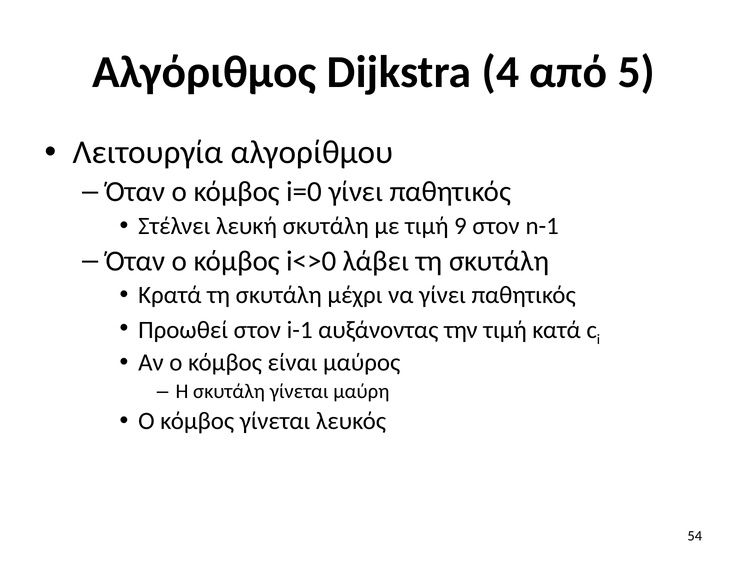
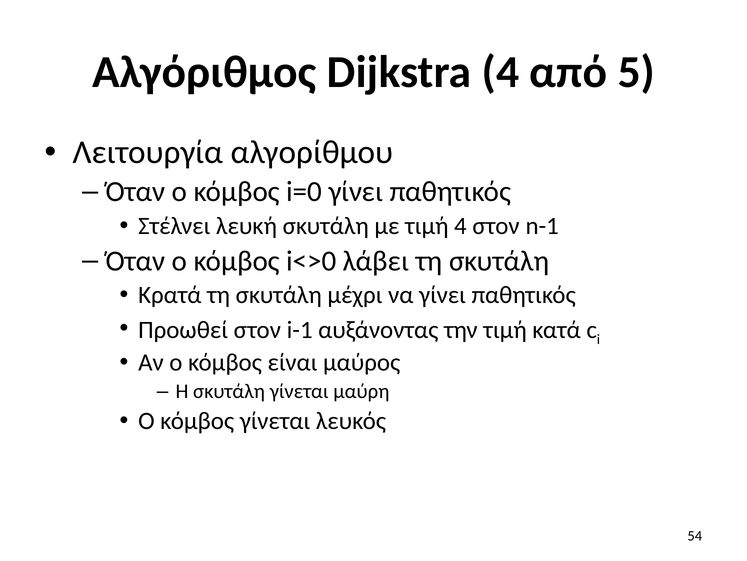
τιμή 9: 9 -> 4
